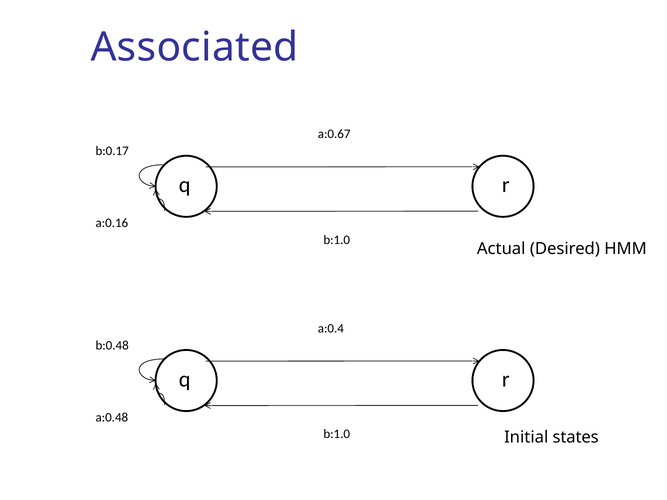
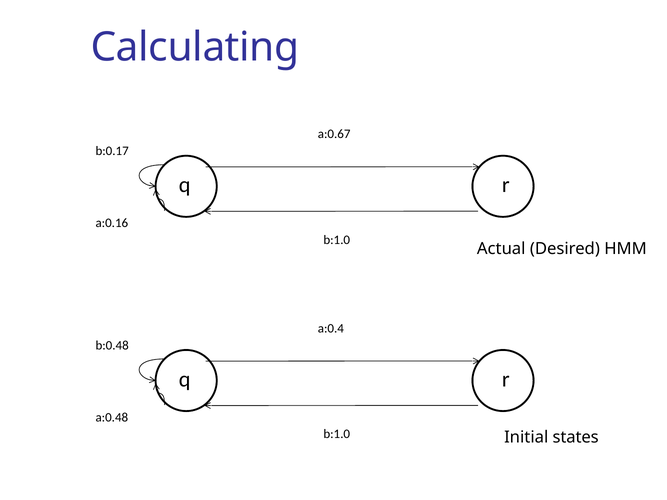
Associated: Associated -> Calculating
